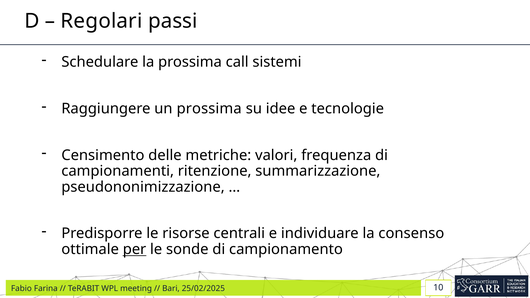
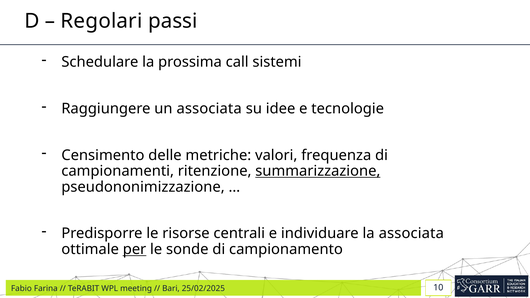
un prossima: prossima -> associata
summarizzazione underline: none -> present
la consenso: consenso -> associata
